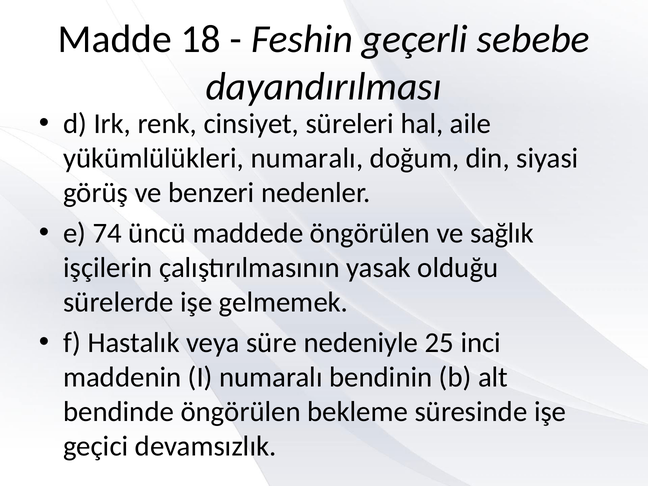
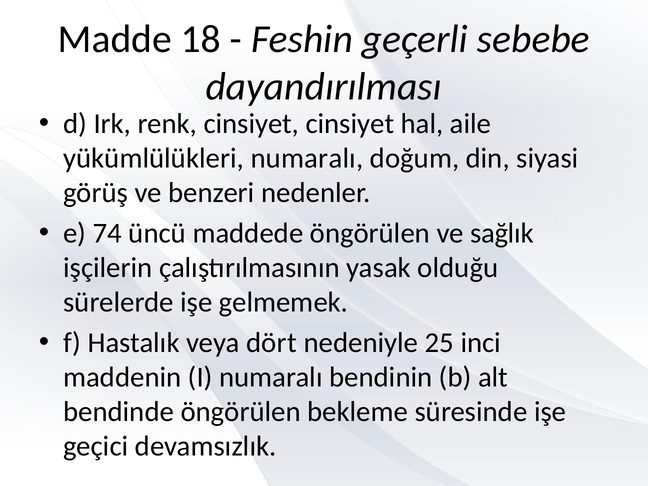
cinsiyet süreleri: süreleri -> cinsiyet
süre: süre -> dört
